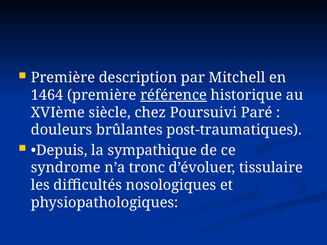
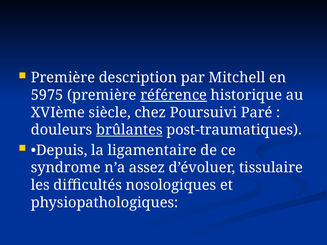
1464: 1464 -> 5975
brûlantes underline: none -> present
sympathique: sympathique -> ligamentaire
tronc: tronc -> assez
